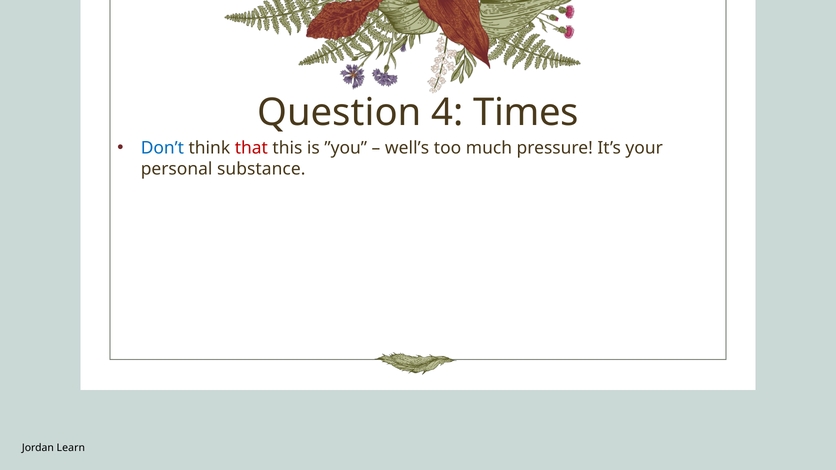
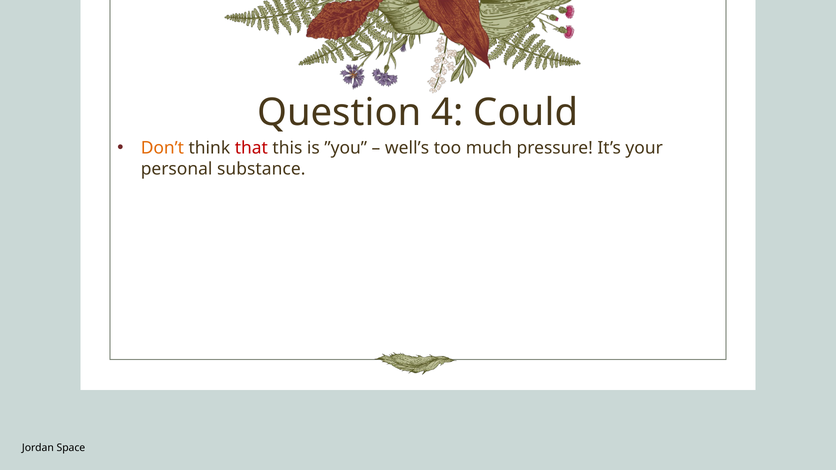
Times: Times -> Could
Don’t colour: blue -> orange
Learn: Learn -> Space
